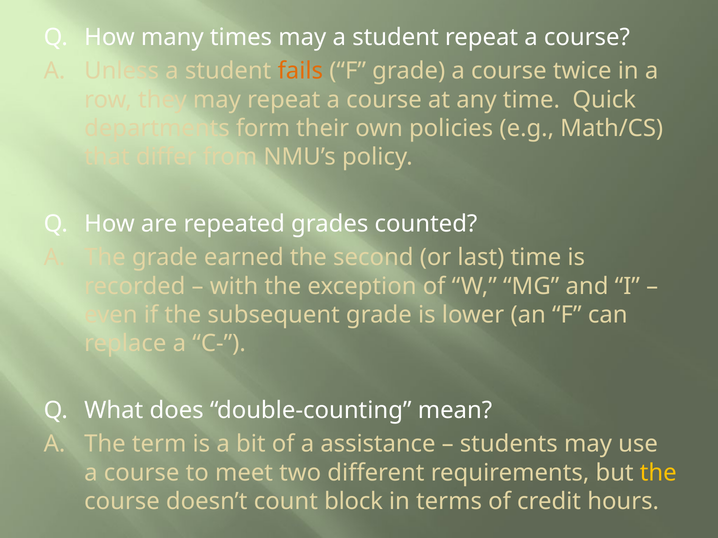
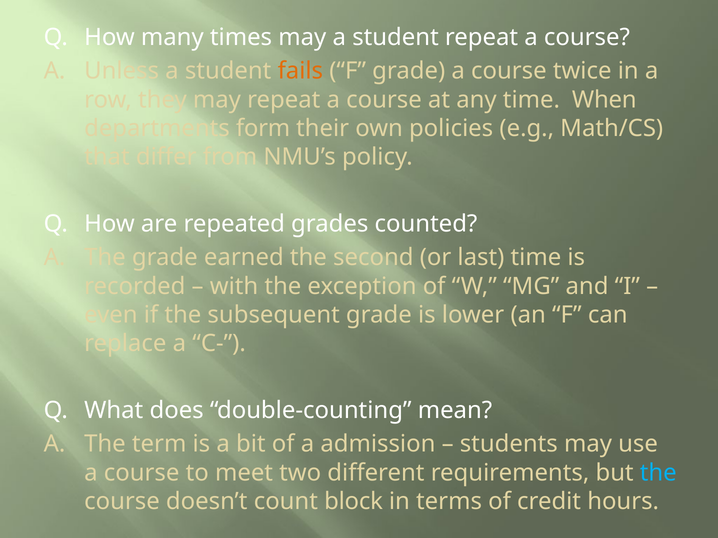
Quick: Quick -> When
assistance: assistance -> admission
the at (658, 473) colour: yellow -> light blue
